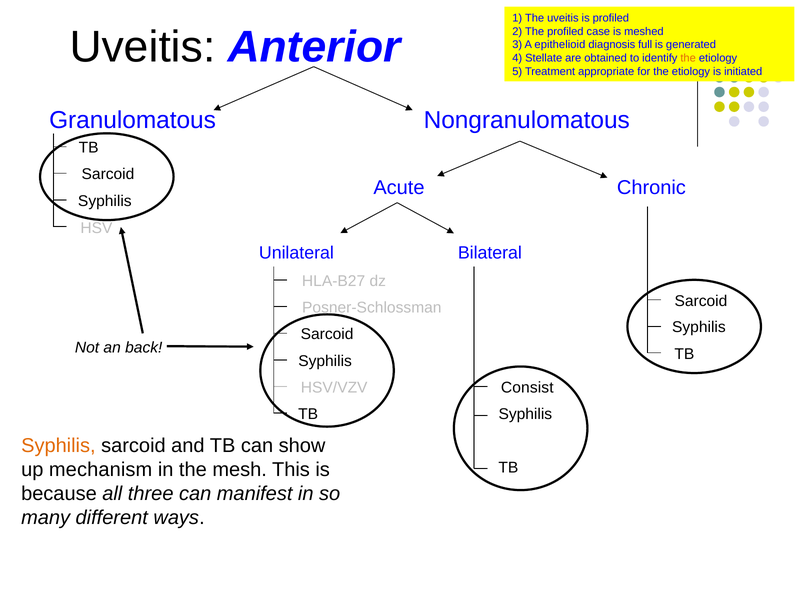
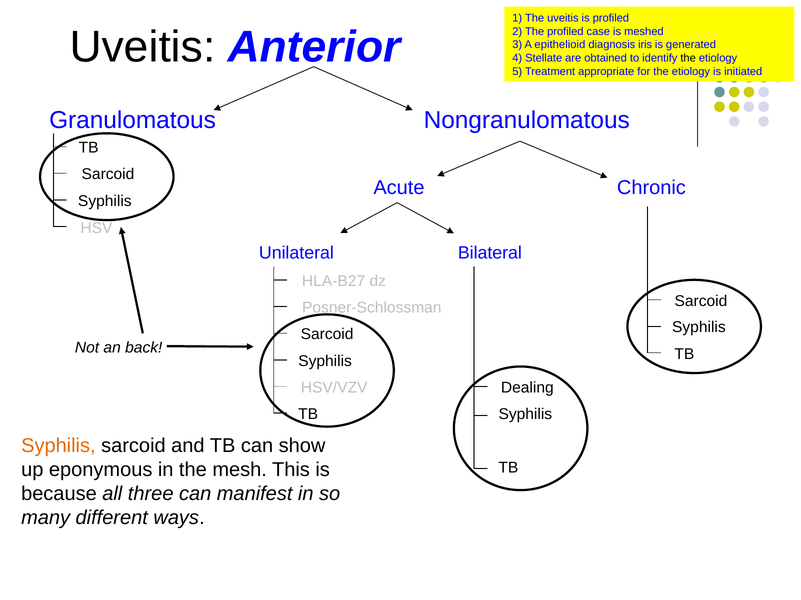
full: full -> iris
the at (688, 58) colour: orange -> black
Consist: Consist -> Dealing
mechanism: mechanism -> eponymous
